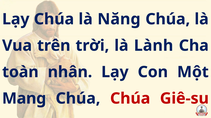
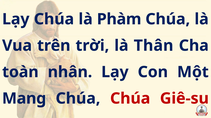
Năng: Năng -> Phàm
Lành: Lành -> Thân
